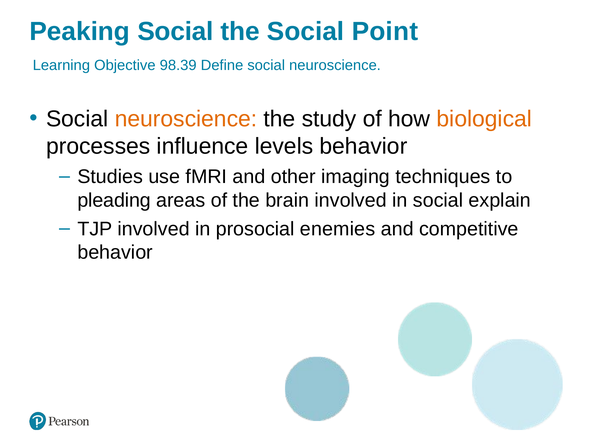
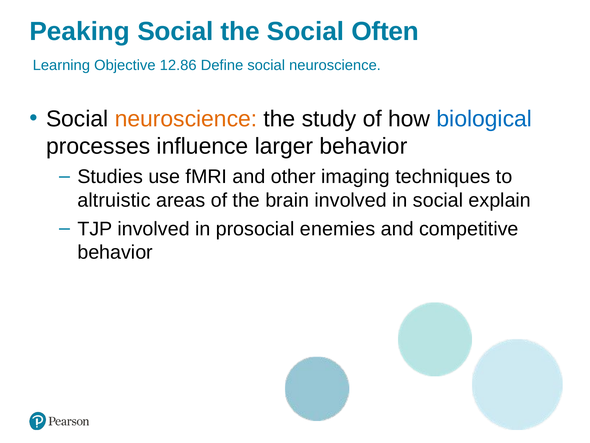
Point: Point -> Often
98.39: 98.39 -> 12.86
biological colour: orange -> blue
levels: levels -> larger
pleading: pleading -> altruistic
